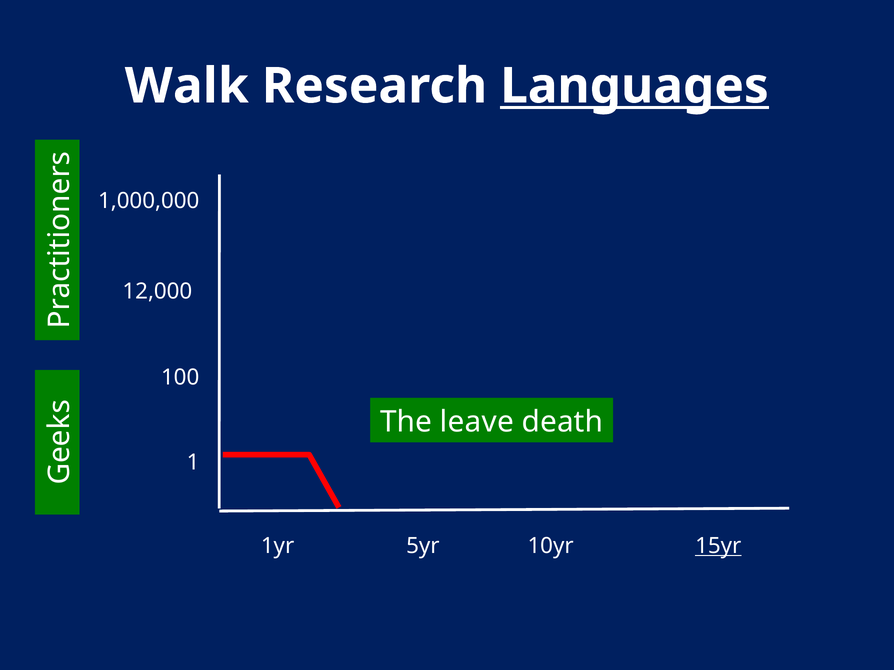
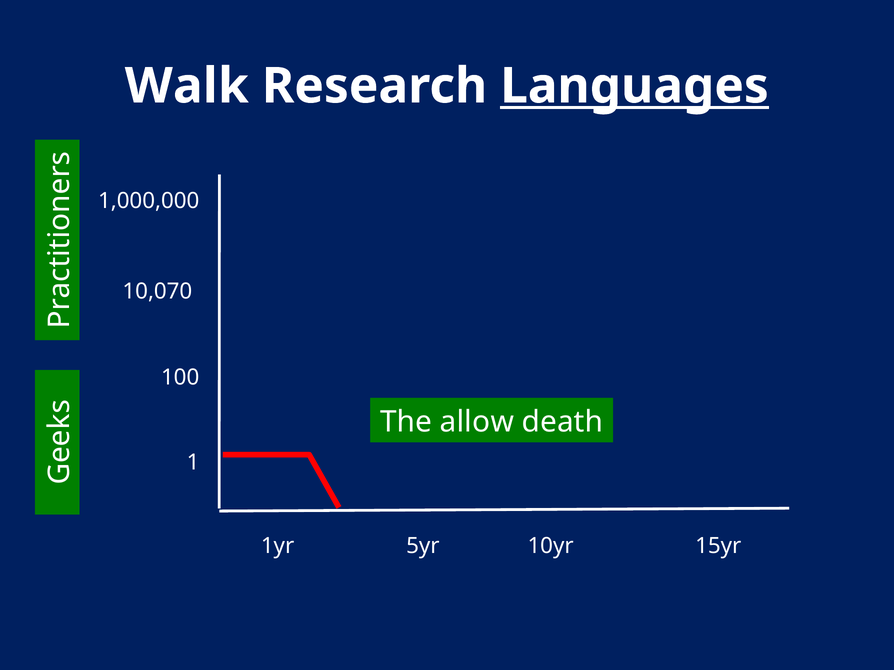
12,000: 12,000 -> 10,070
leave: leave -> allow
15yr underline: present -> none
